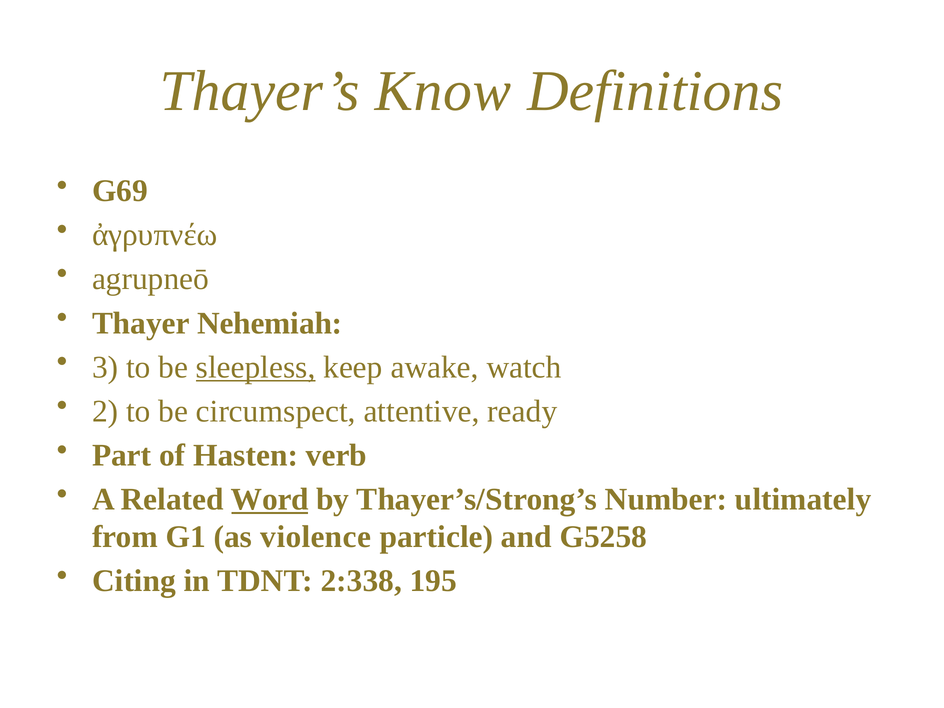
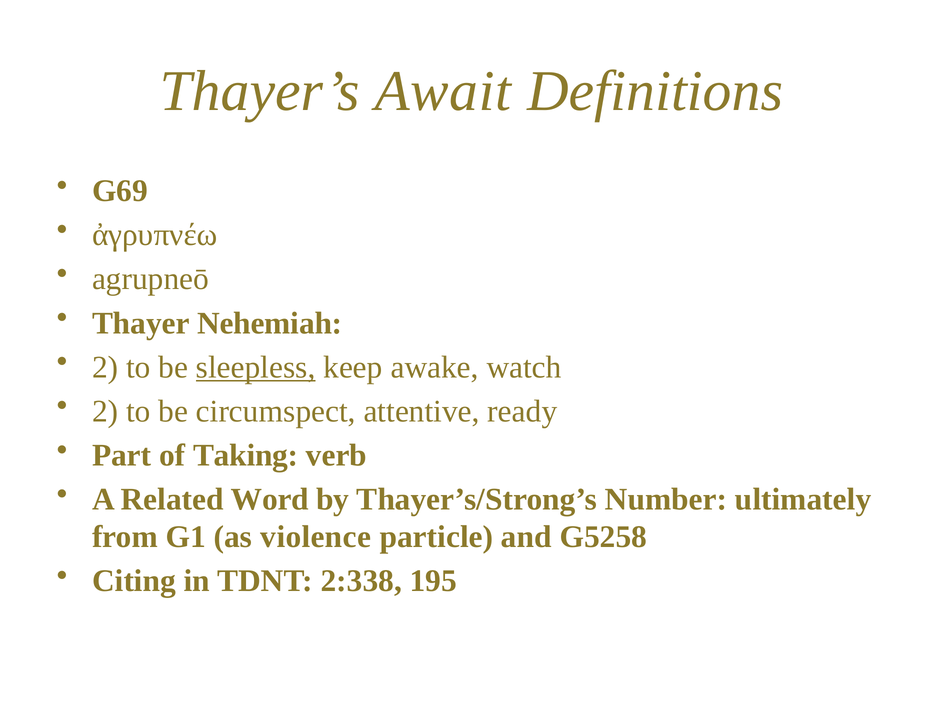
Know: Know -> Await
3 at (105, 367): 3 -> 2
Hasten: Hasten -> Taking
Word underline: present -> none
